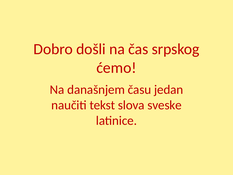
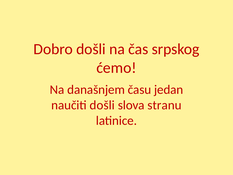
naučiti tekst: tekst -> došli
sveske: sveske -> stranu
